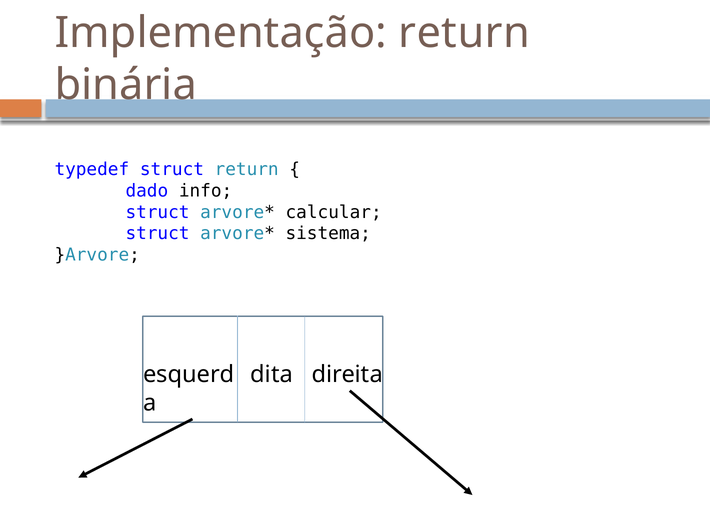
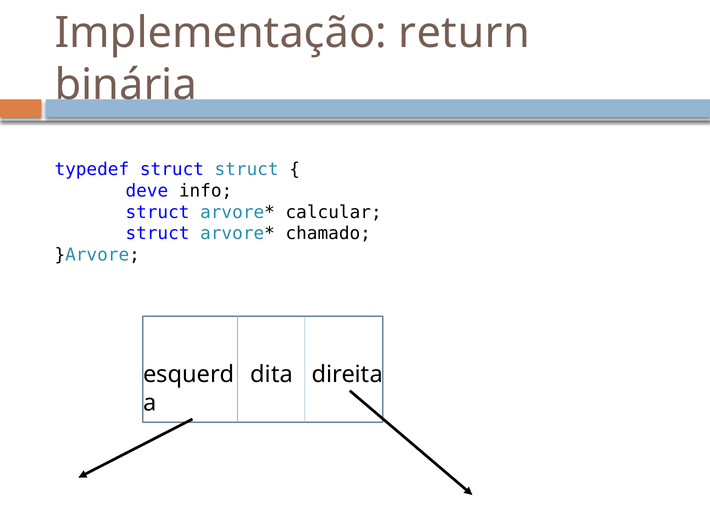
struct return: return -> struct
dado: dado -> deve
sistema: sistema -> chamado
